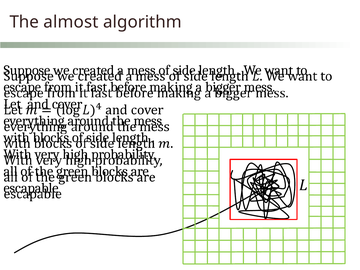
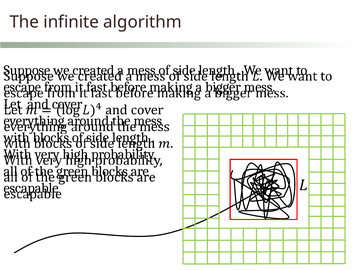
almost: almost -> infinite
